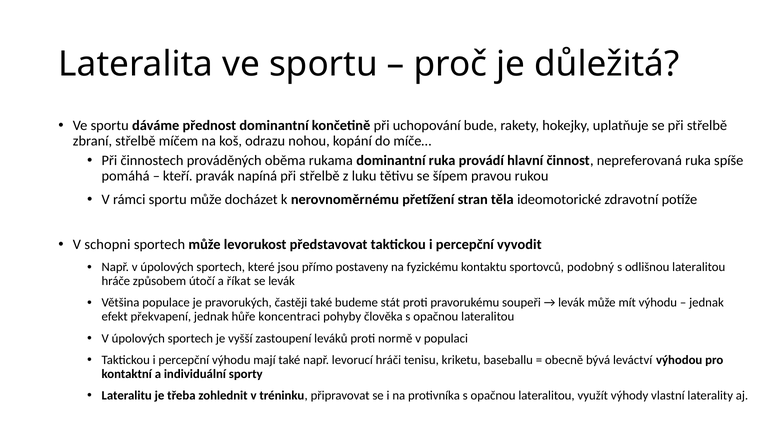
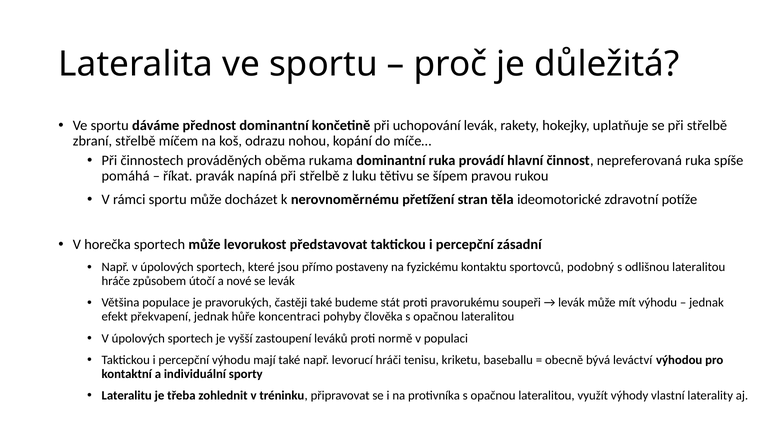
uchopování bude: bude -> levák
kteří: kteří -> říkat
schopni: schopni -> horečka
vyvodit: vyvodit -> zásadní
říkat: říkat -> nové
